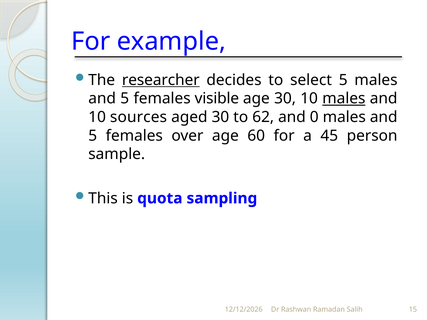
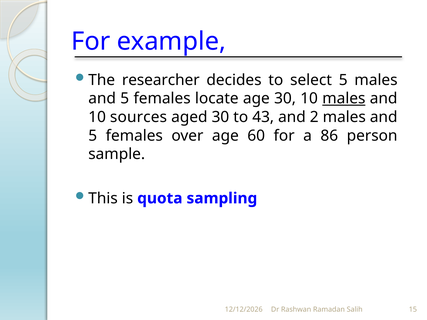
researcher underline: present -> none
visible: visible -> locate
62: 62 -> 43
0: 0 -> 2
45: 45 -> 86
